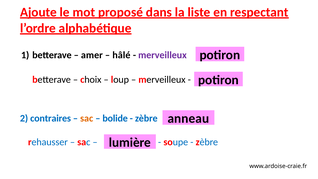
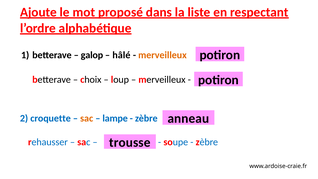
amer: amer -> galop
merveilleux at (162, 55) colour: purple -> orange
contraires: contraires -> croquette
bolide: bolide -> lampe
lumière: lumière -> trousse
